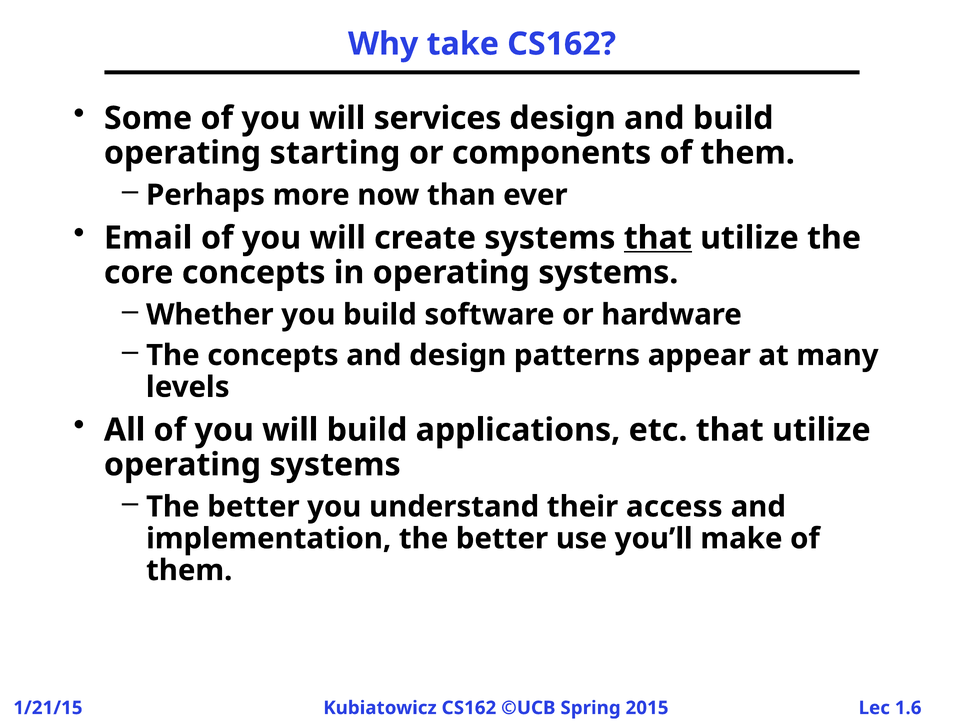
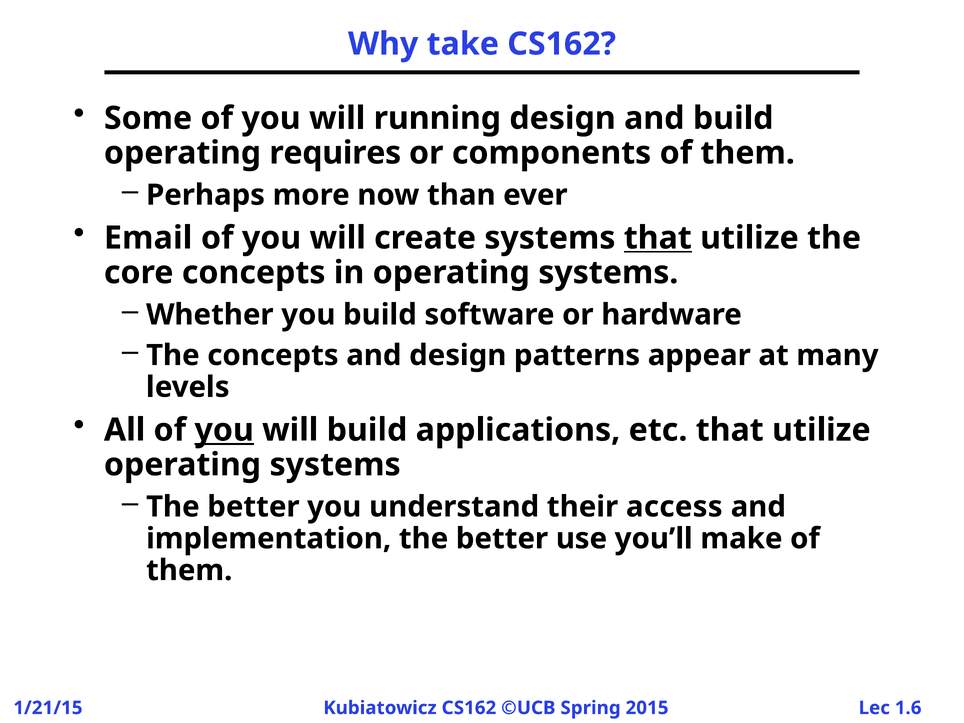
services: services -> running
starting: starting -> requires
you at (224, 430) underline: none -> present
